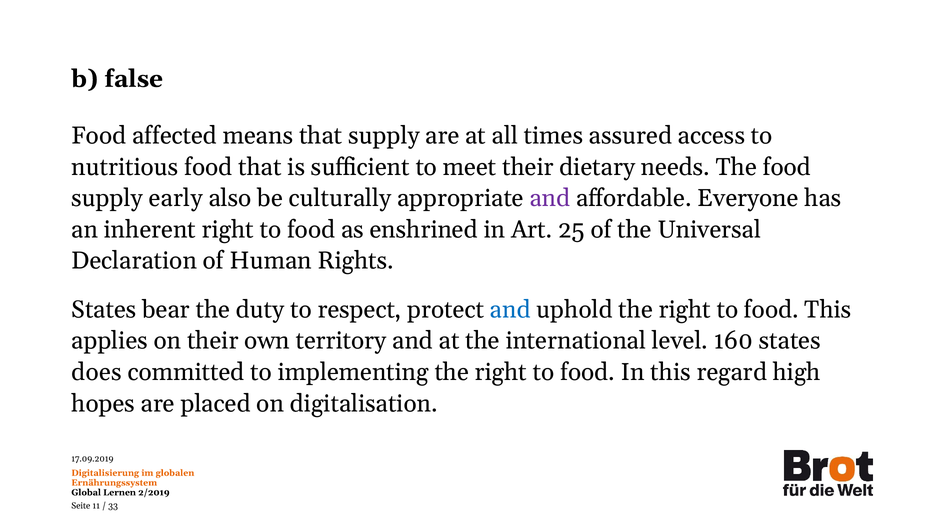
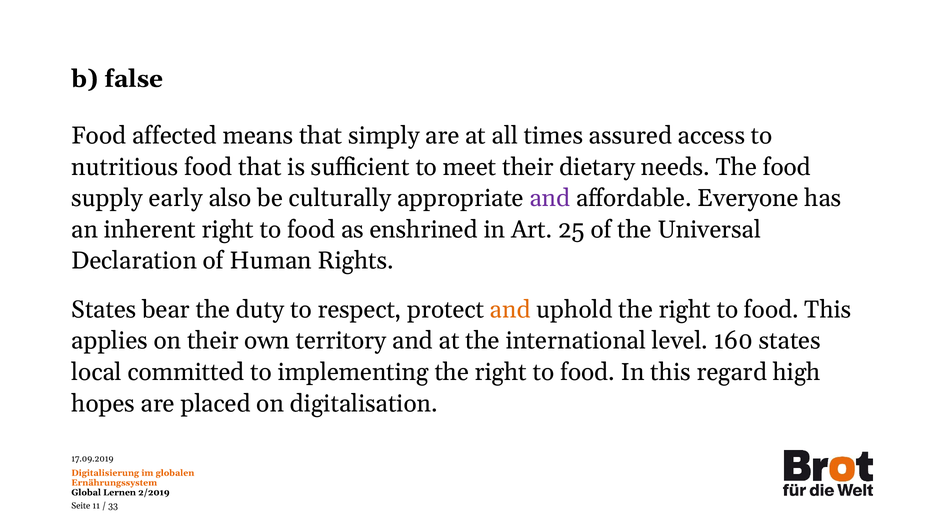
that supply: supply -> simply
and at (510, 310) colour: blue -> orange
does: does -> local
